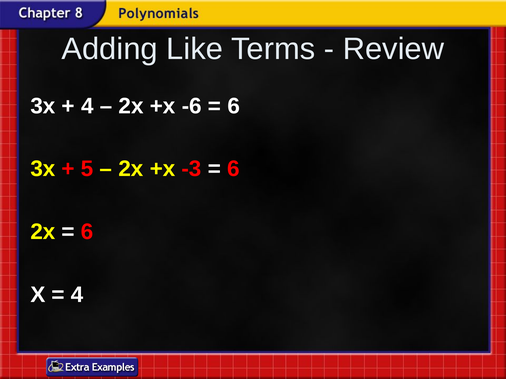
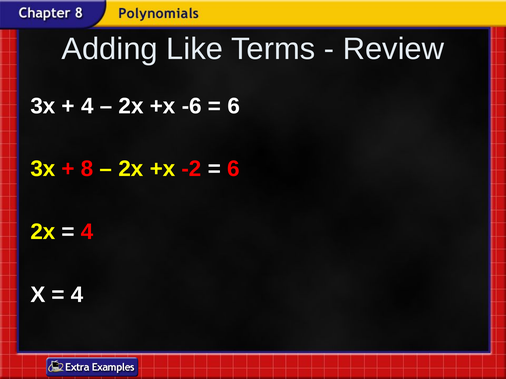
5: 5 -> 8
-3: -3 -> -2
6 at (87, 232): 6 -> 4
